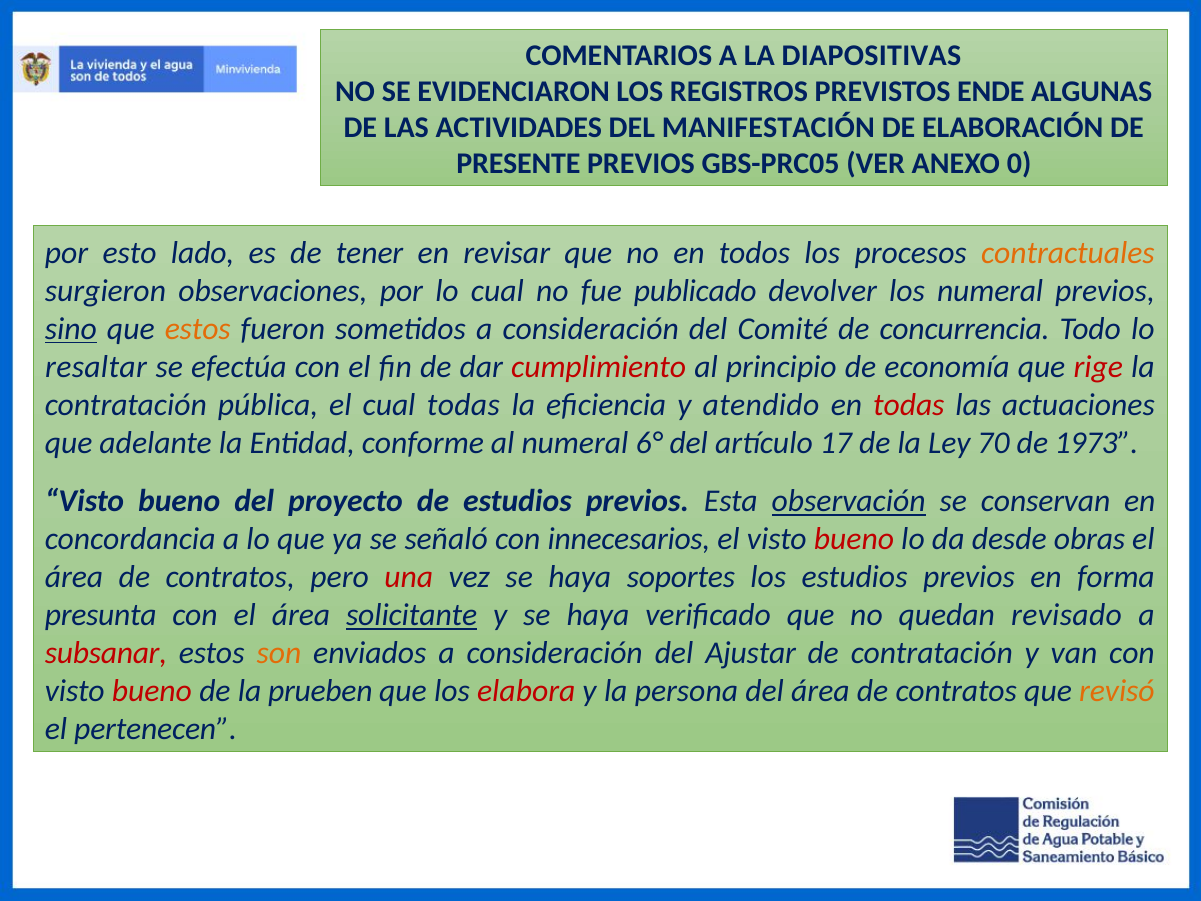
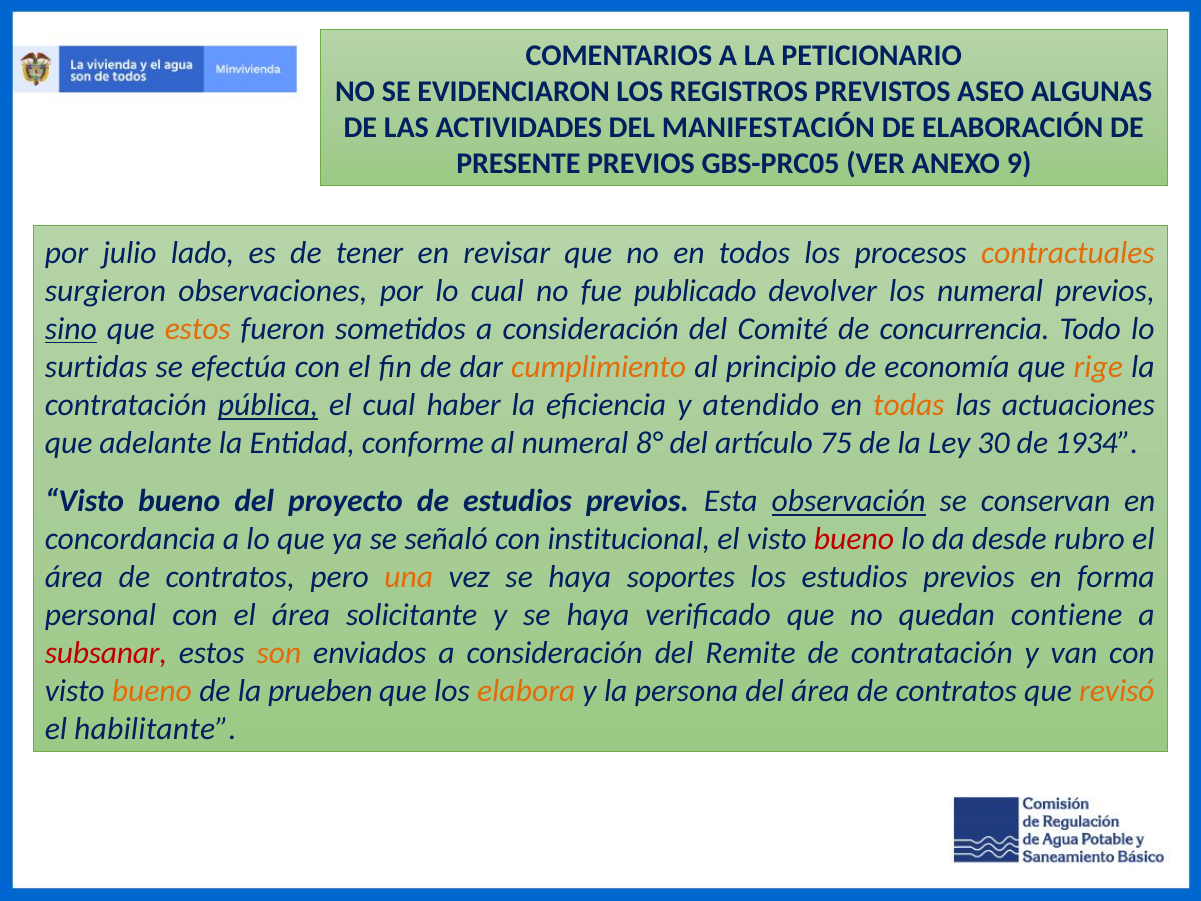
DIAPOSITIVAS: DIAPOSITIVAS -> PETICIONARIO
ENDE: ENDE -> ASEO
0: 0 -> 9
esto: esto -> julio
resaltar: resaltar -> surtidas
cumplimiento colour: red -> orange
rige colour: red -> orange
pública underline: none -> present
cual todas: todas -> haber
todas at (909, 405) colour: red -> orange
6°: 6° -> 8°
17: 17 -> 75
70: 70 -> 30
1973: 1973 -> 1934
innecesarios: innecesarios -> institucional
obras: obras -> rubro
una colour: red -> orange
presunta: presunta -> personal
solicitante underline: present -> none
revisado: revisado -> contiene
Ajustar: Ajustar -> Remite
bueno at (152, 691) colour: red -> orange
elabora colour: red -> orange
pertenecen: pertenecen -> habilitante
